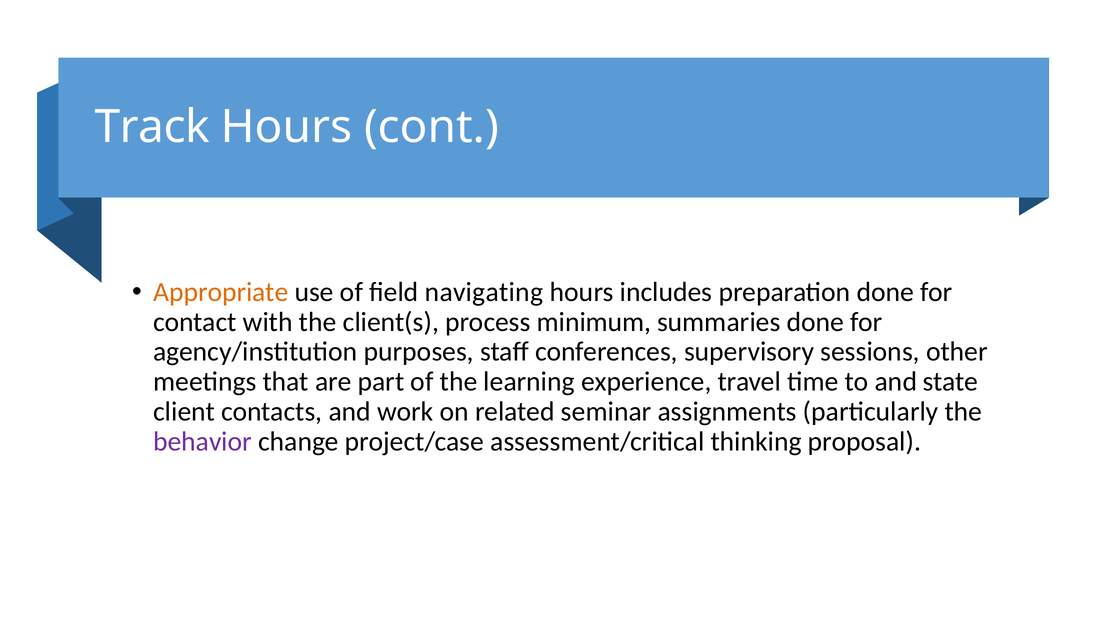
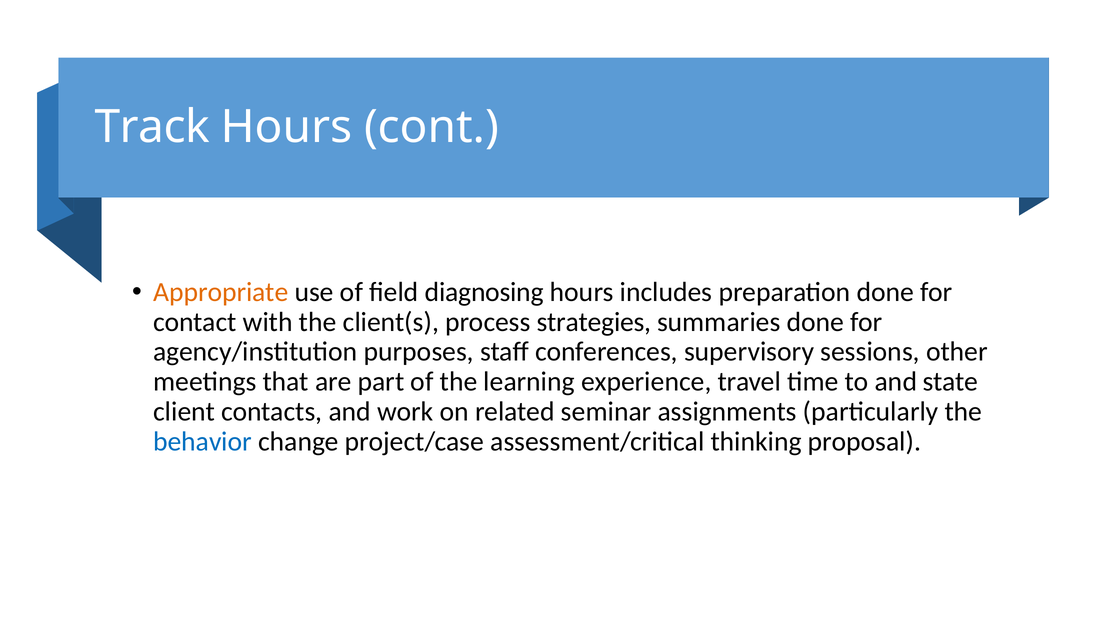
navigating: navigating -> diagnosing
minimum: minimum -> strategies
behavior colour: purple -> blue
